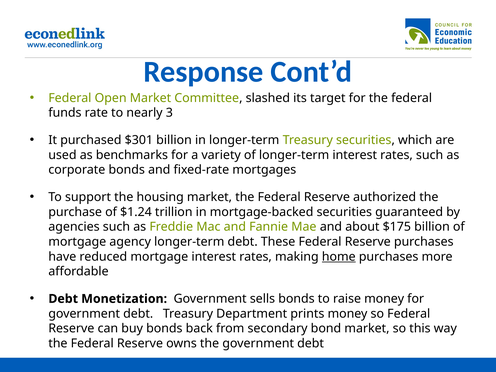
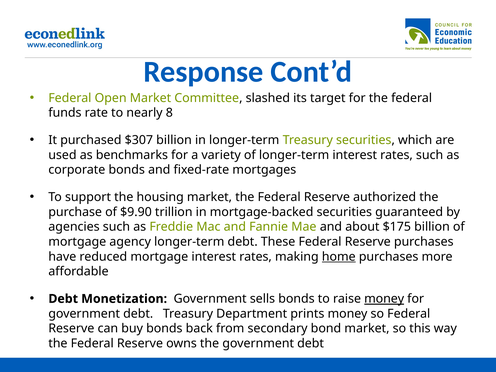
3: 3 -> 8
$301: $301 -> $307
$1.24: $1.24 -> $9.90
money at (384, 299) underline: none -> present
